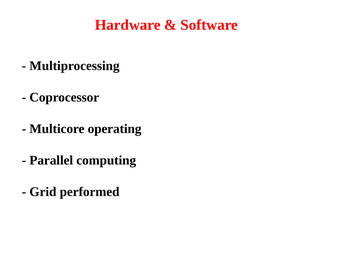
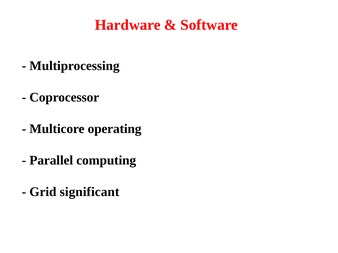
performed: performed -> significant
